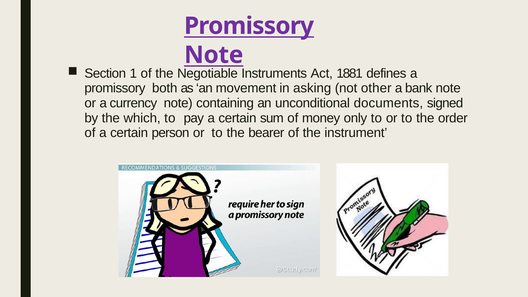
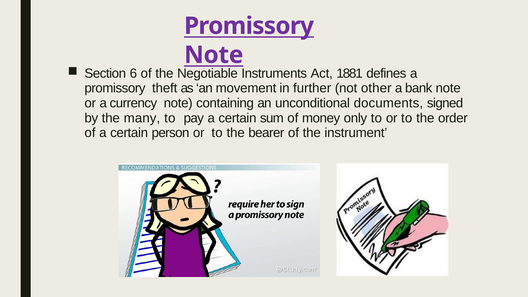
1: 1 -> 6
both: both -> theft
asking: asking -> further
which: which -> many
